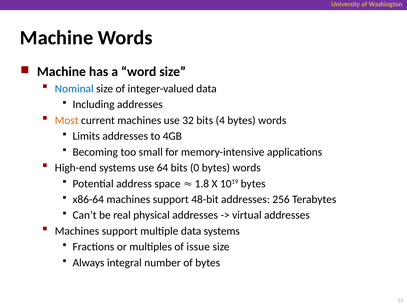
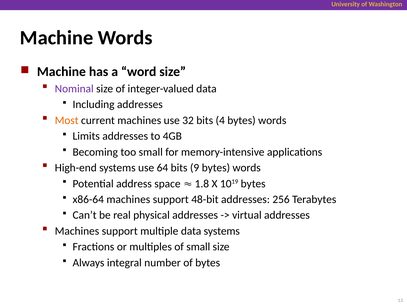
Nominal colour: blue -> purple
0: 0 -> 9
of issue: issue -> small
